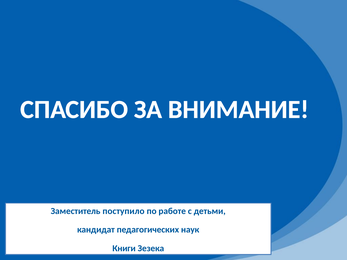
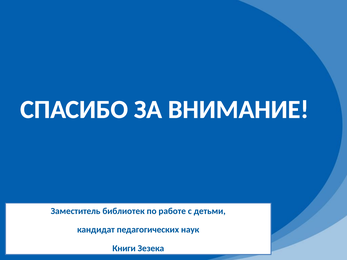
поступило: поступило -> библиотек
